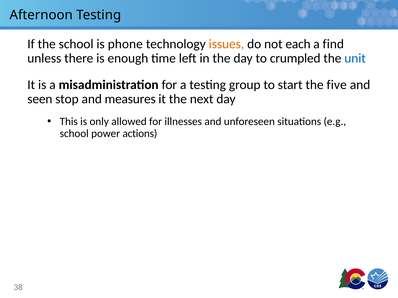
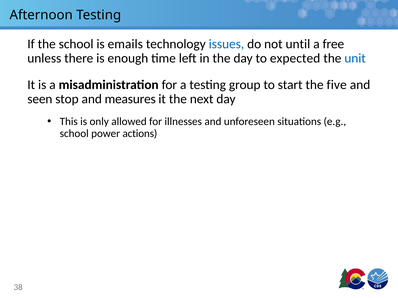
phone: phone -> emails
issues colour: orange -> blue
each: each -> until
find: find -> free
crumpled: crumpled -> expected
